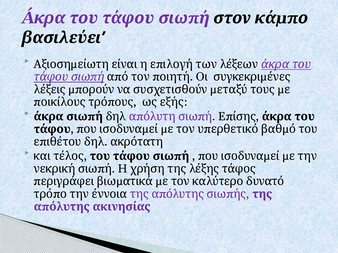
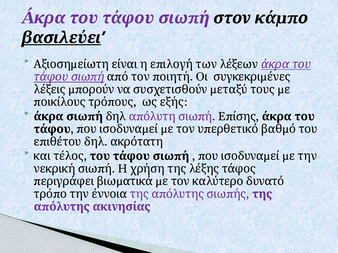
βασιλεύει underline: none -> present
